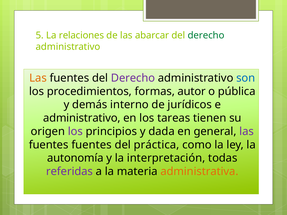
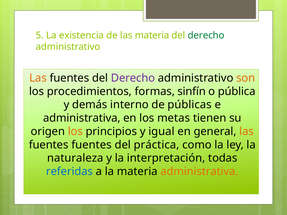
relaciones: relaciones -> existencia
las abarcar: abarcar -> materia
son colour: blue -> orange
autor: autor -> sinfín
jurídicos: jurídicos -> públicas
administrativo at (82, 118): administrativo -> administrativa
tareas: tareas -> metas
los at (75, 132) colour: purple -> orange
dada: dada -> igual
las at (247, 132) colour: purple -> orange
autonomía: autonomía -> naturaleza
referidas colour: purple -> blue
